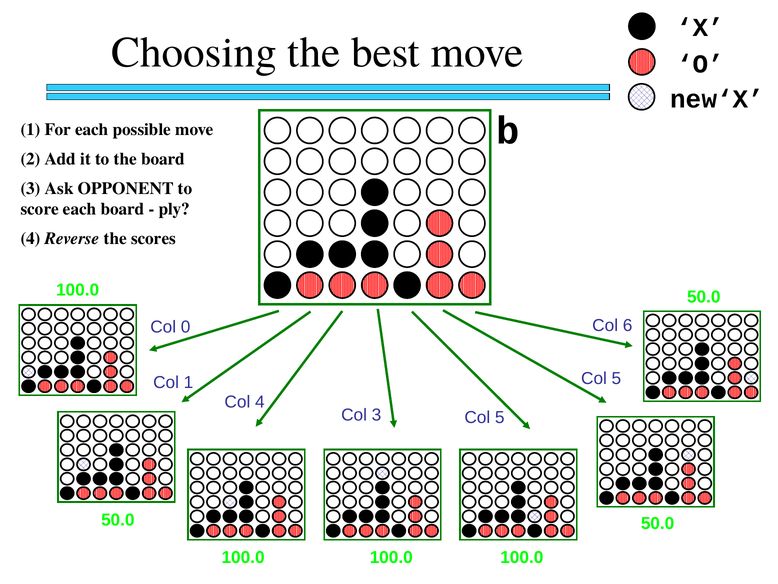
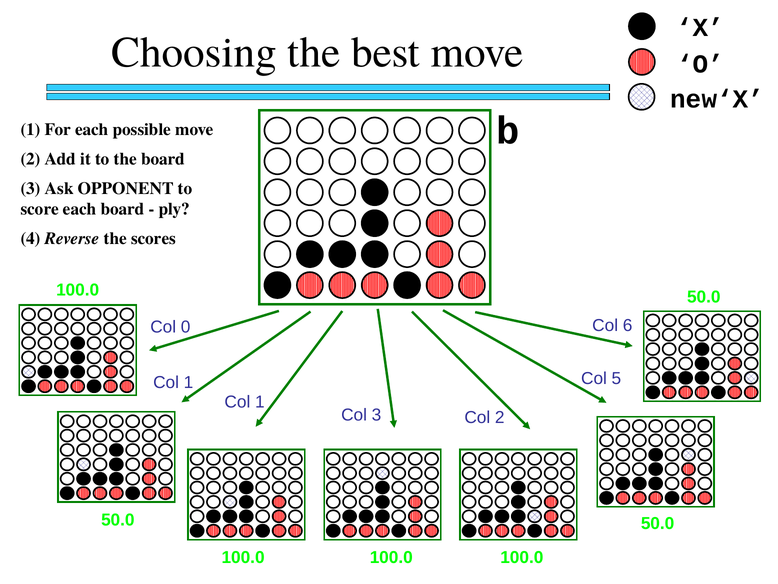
4 at (260, 402): 4 -> 1
5 at (500, 417): 5 -> 2
